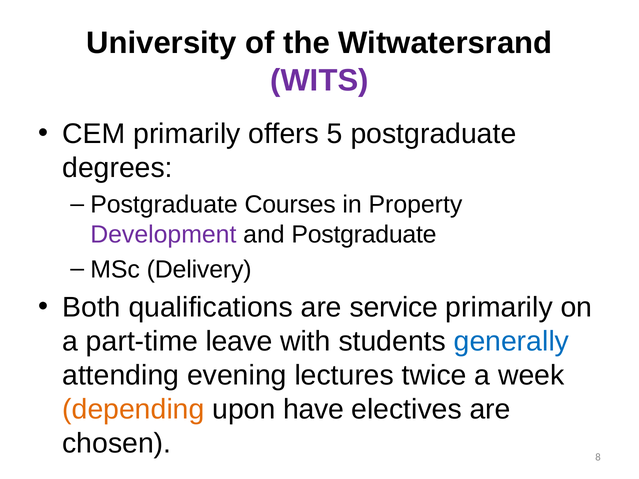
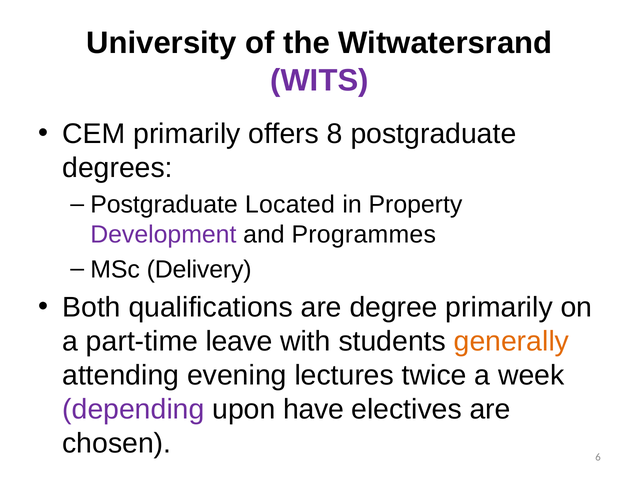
5: 5 -> 8
Courses: Courses -> Located
and Postgraduate: Postgraduate -> Programmes
service: service -> degree
generally colour: blue -> orange
depending colour: orange -> purple
8: 8 -> 6
